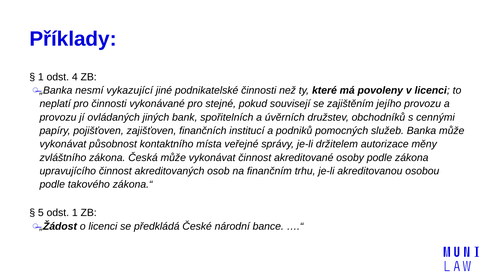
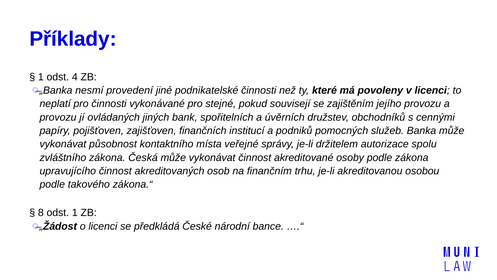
vykazující: vykazující -> provedení
měny: měny -> spolu
5: 5 -> 8
